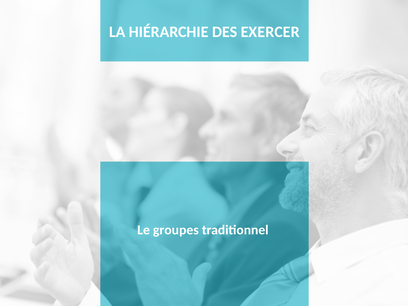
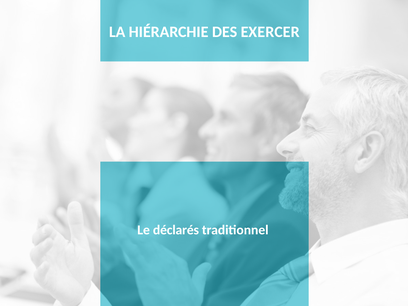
groupes: groupes -> déclarés
